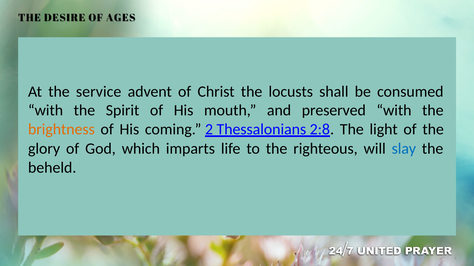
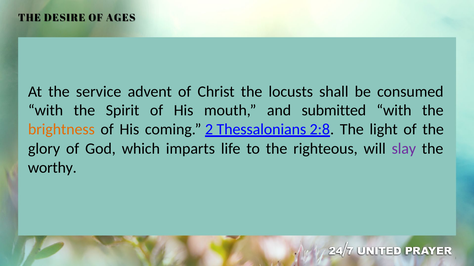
preserved: preserved -> submitted
slay colour: blue -> purple
beheld: beheld -> worthy
